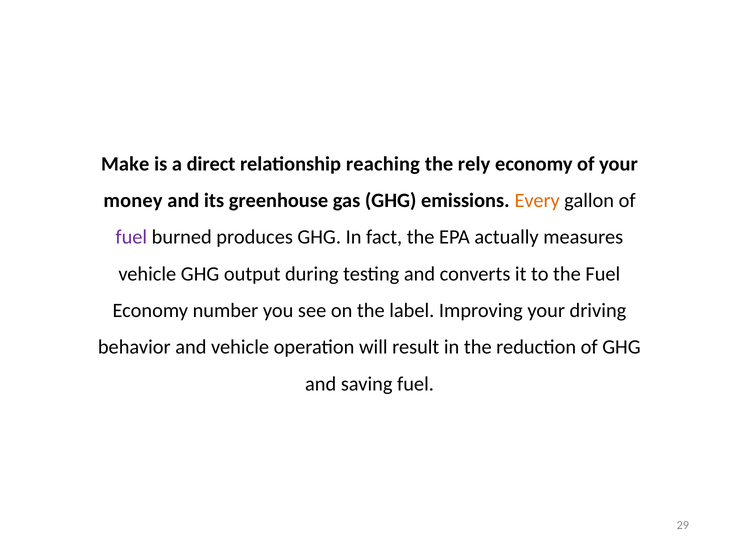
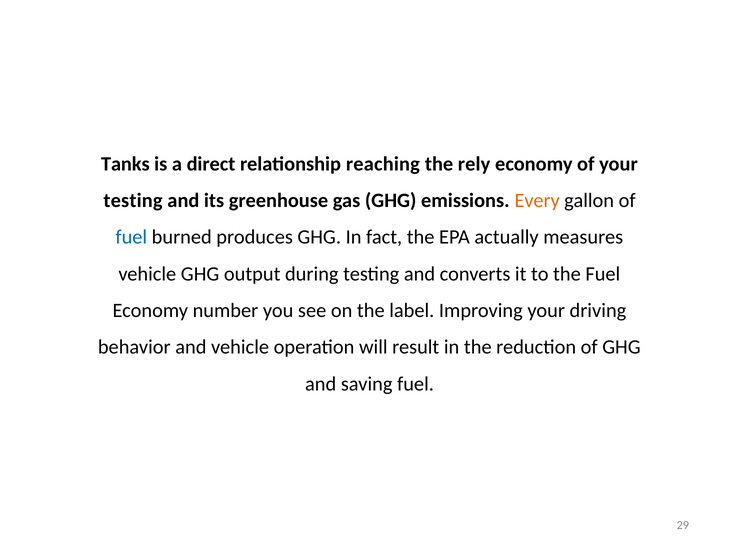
Make: Make -> Tanks
money at (133, 200): money -> testing
fuel at (131, 237) colour: purple -> blue
